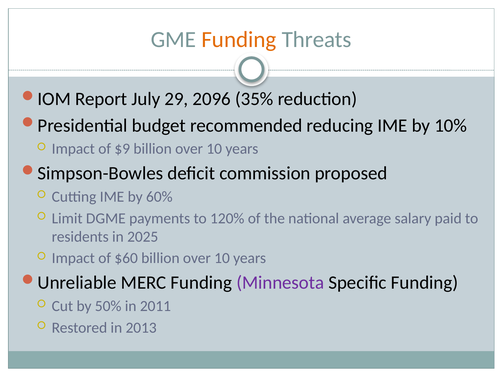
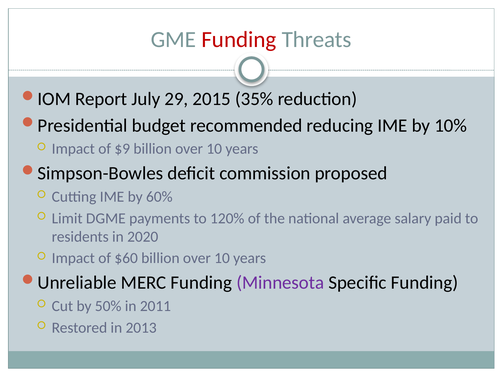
Funding at (239, 40) colour: orange -> red
2096: 2096 -> 2015
2025: 2025 -> 2020
